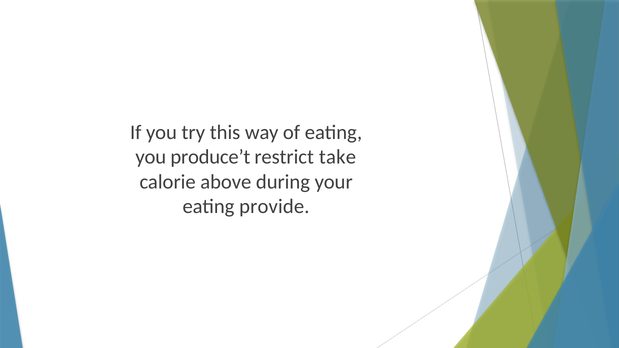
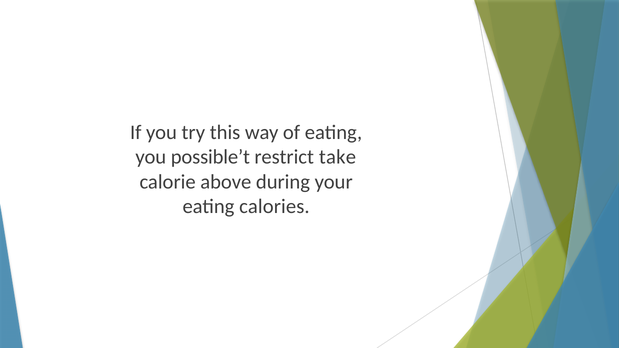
produce’t: produce’t -> possible’t
provide: provide -> calories
